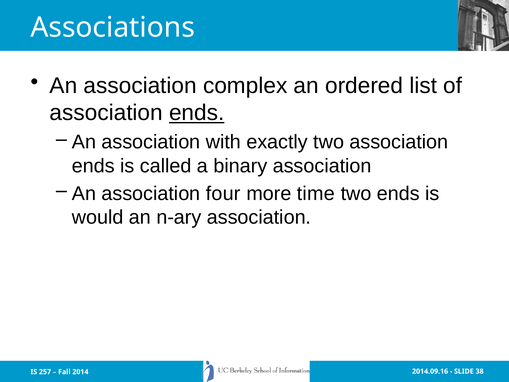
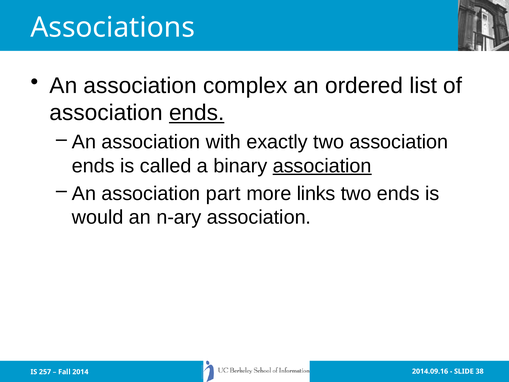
association at (322, 166) underline: none -> present
four: four -> part
time: time -> links
